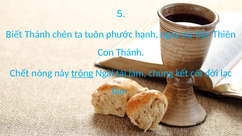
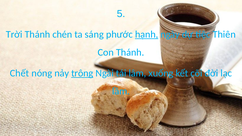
Biết: Biết -> Trời
tuôn: tuôn -> sáng
hạnh underline: none -> present
chúng: chúng -> xuống
